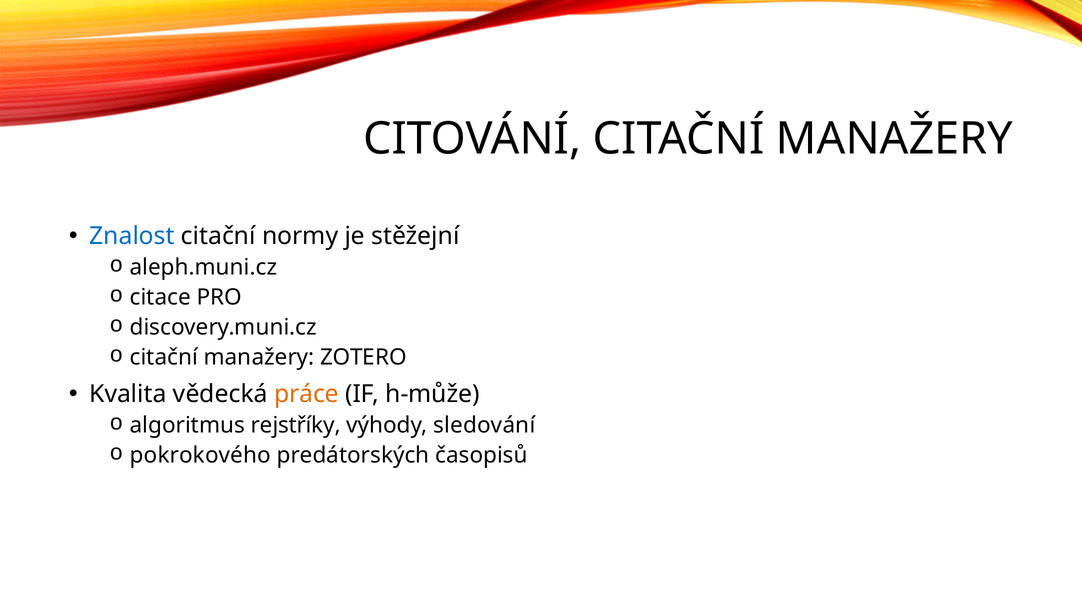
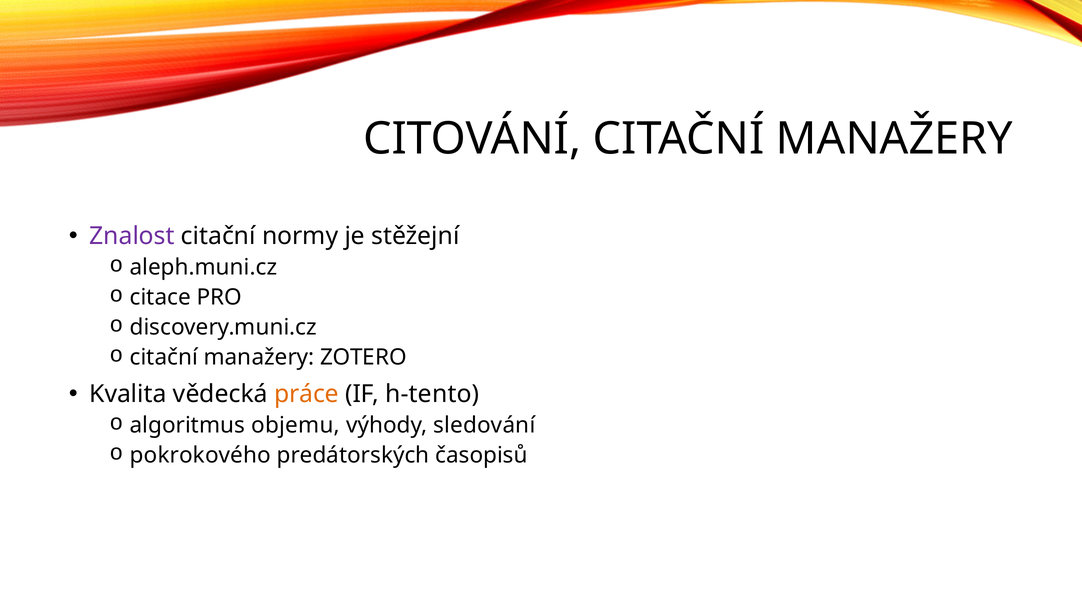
Znalost colour: blue -> purple
h-může: h-může -> h-tento
rejstříky: rejstříky -> objemu
